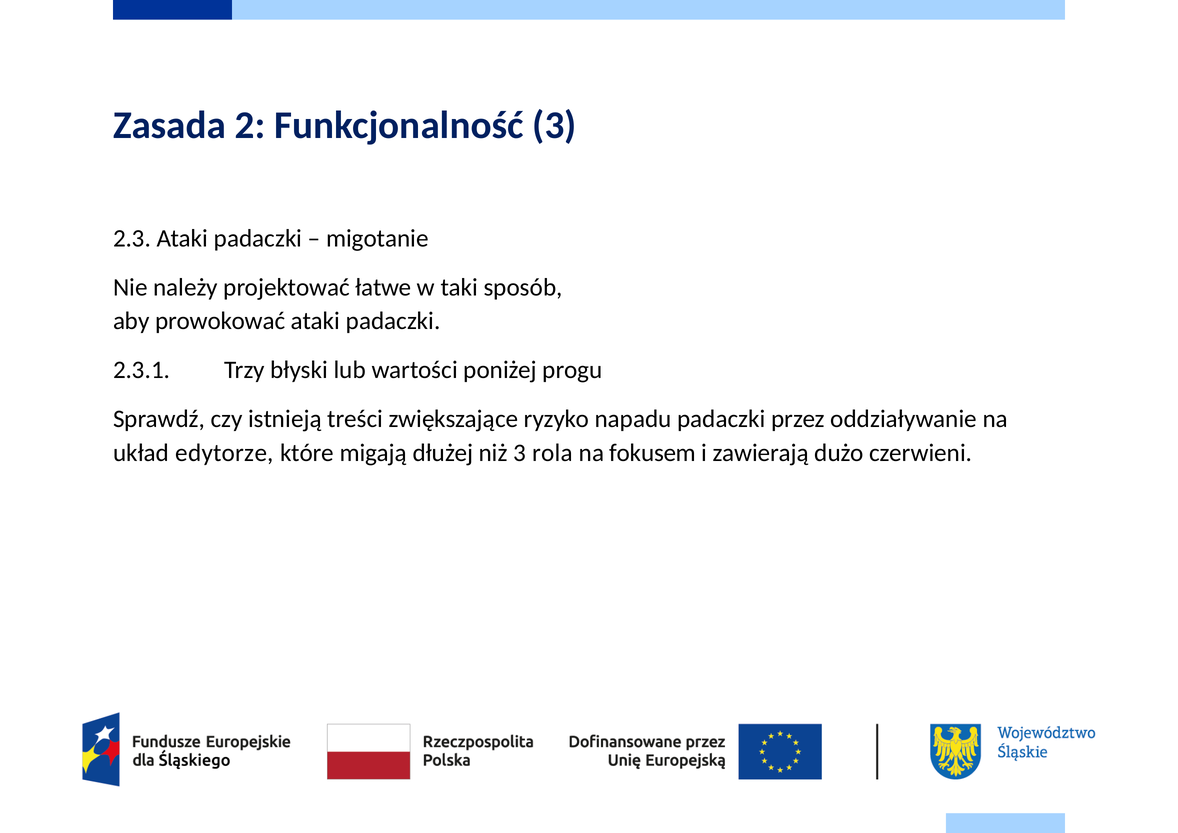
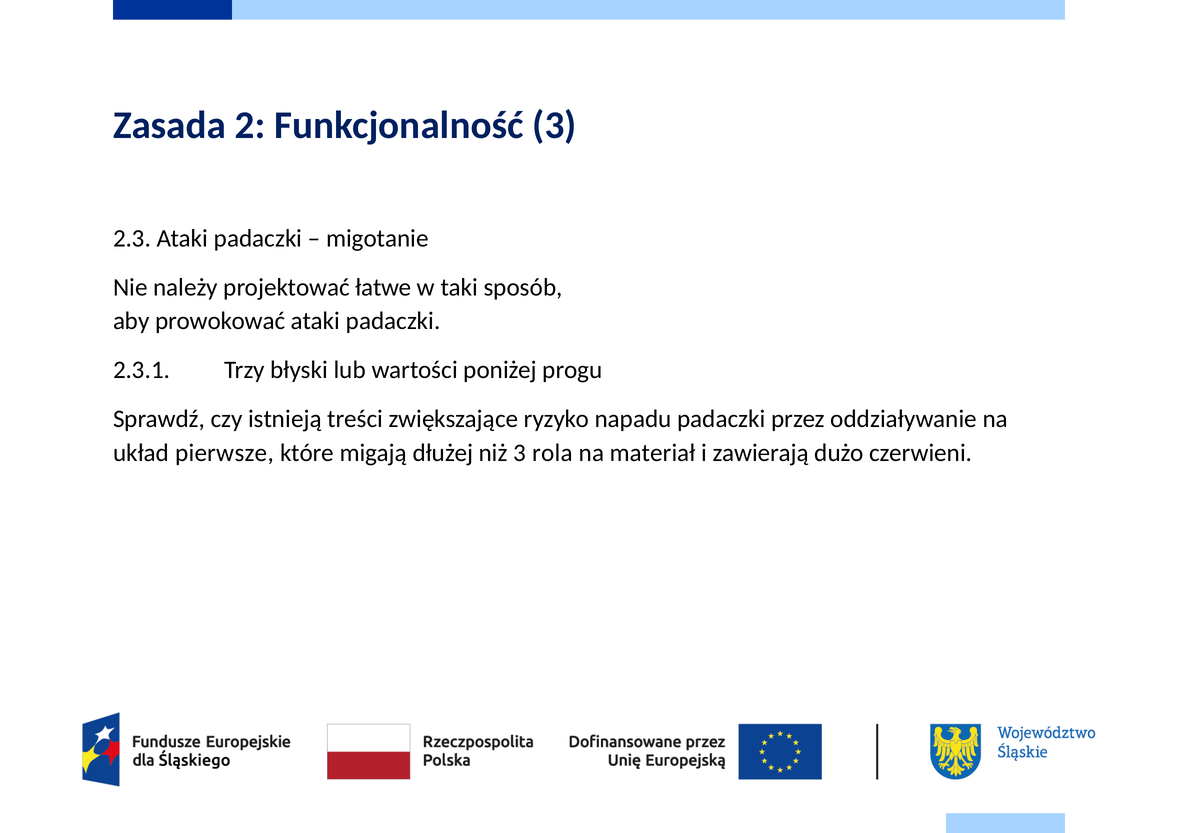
edytorze: edytorze -> pierwsze
fokusem: fokusem -> materiał
